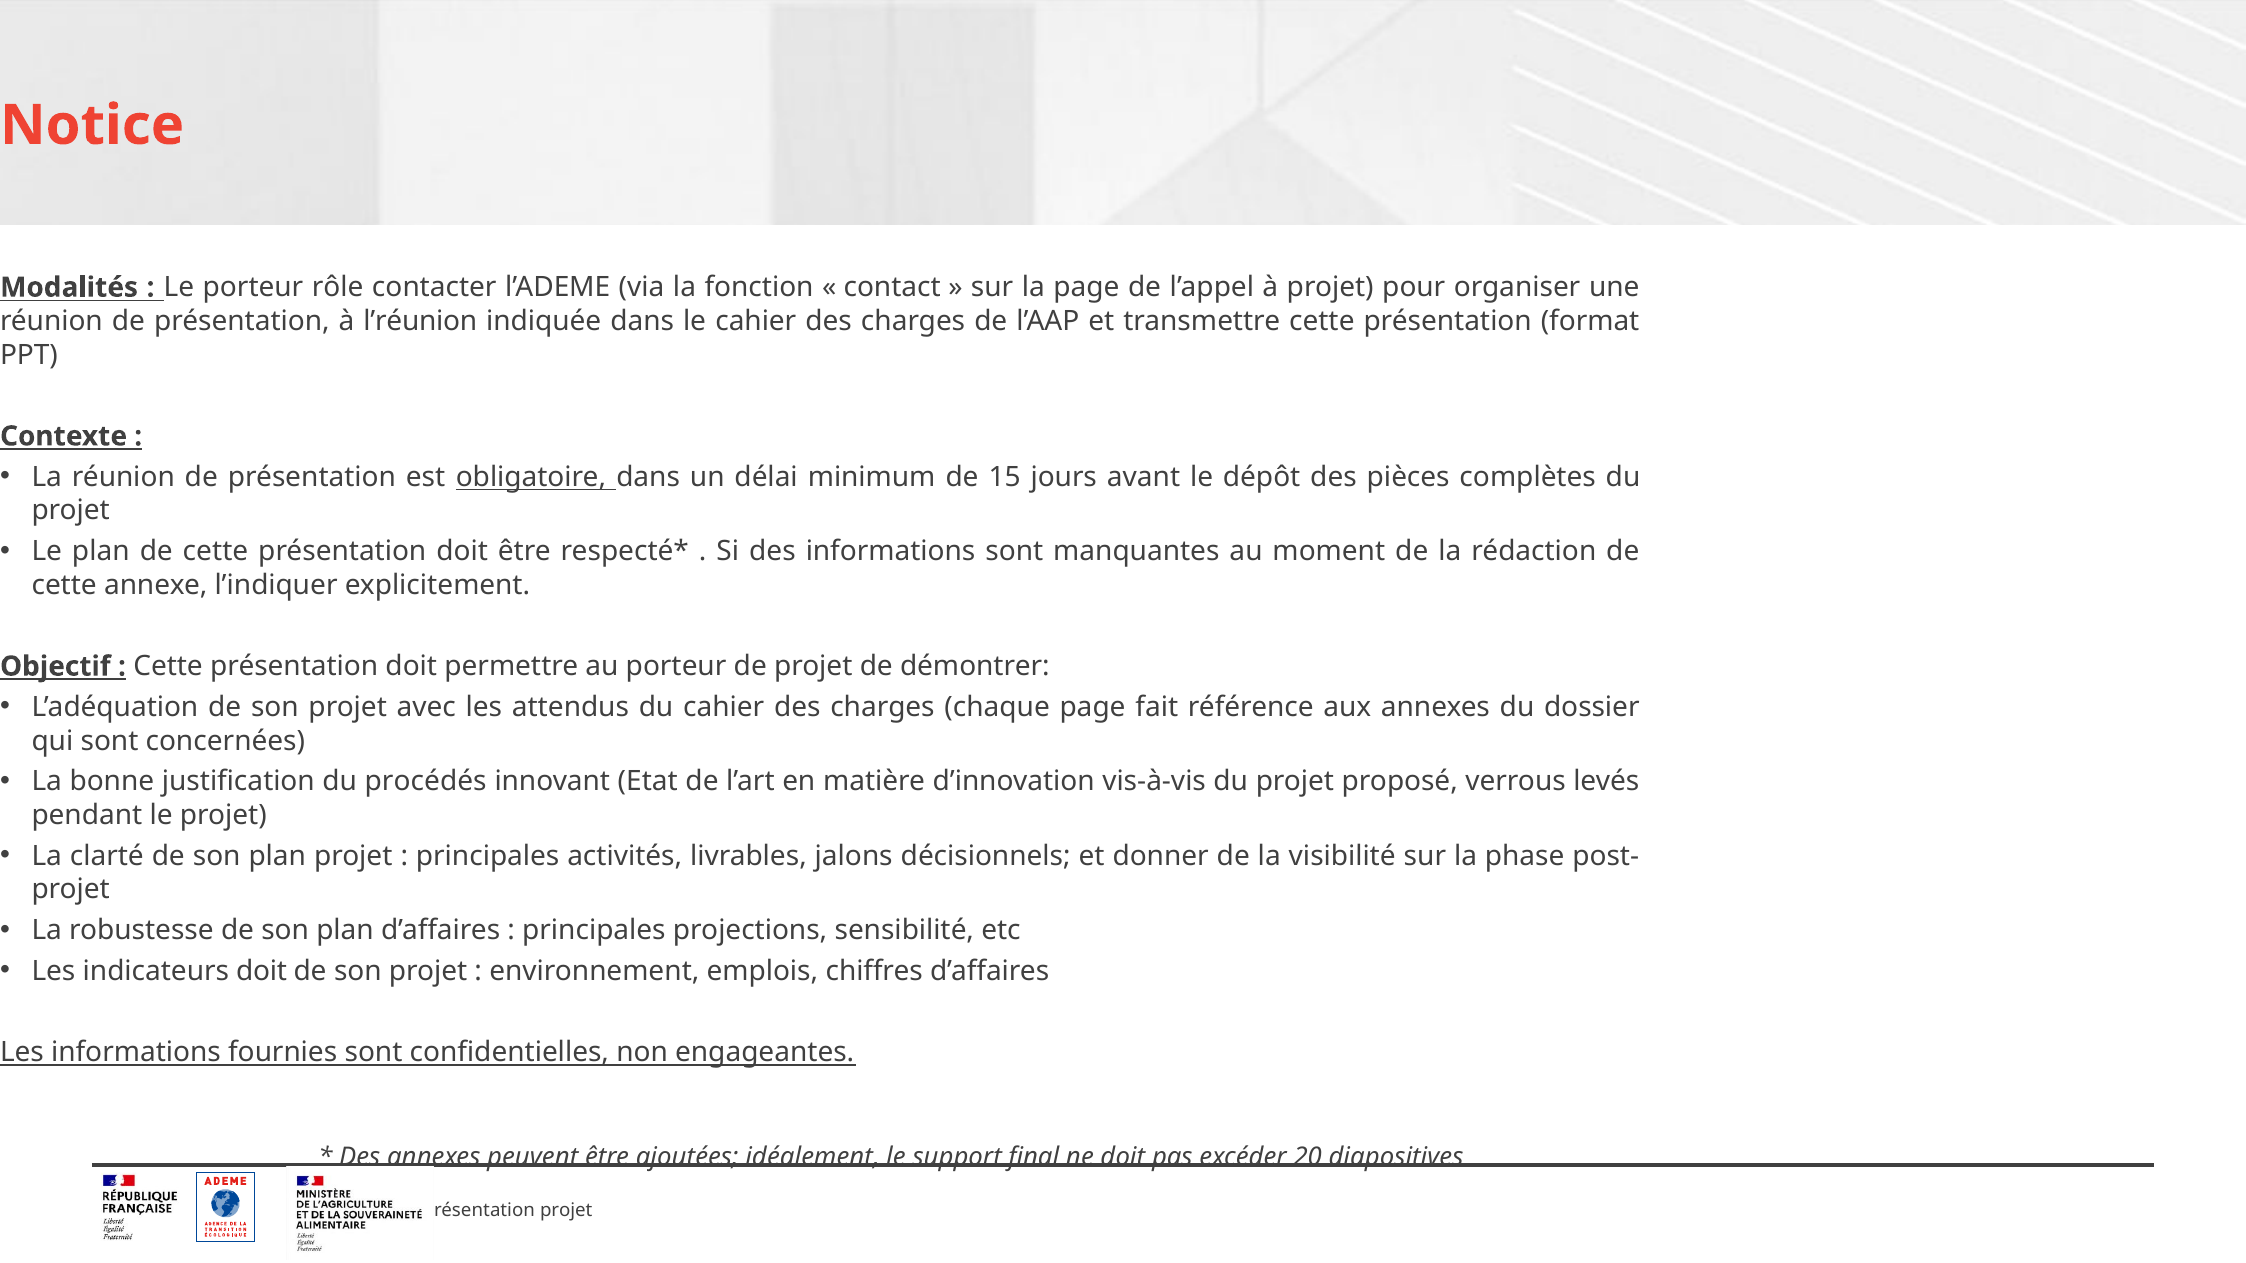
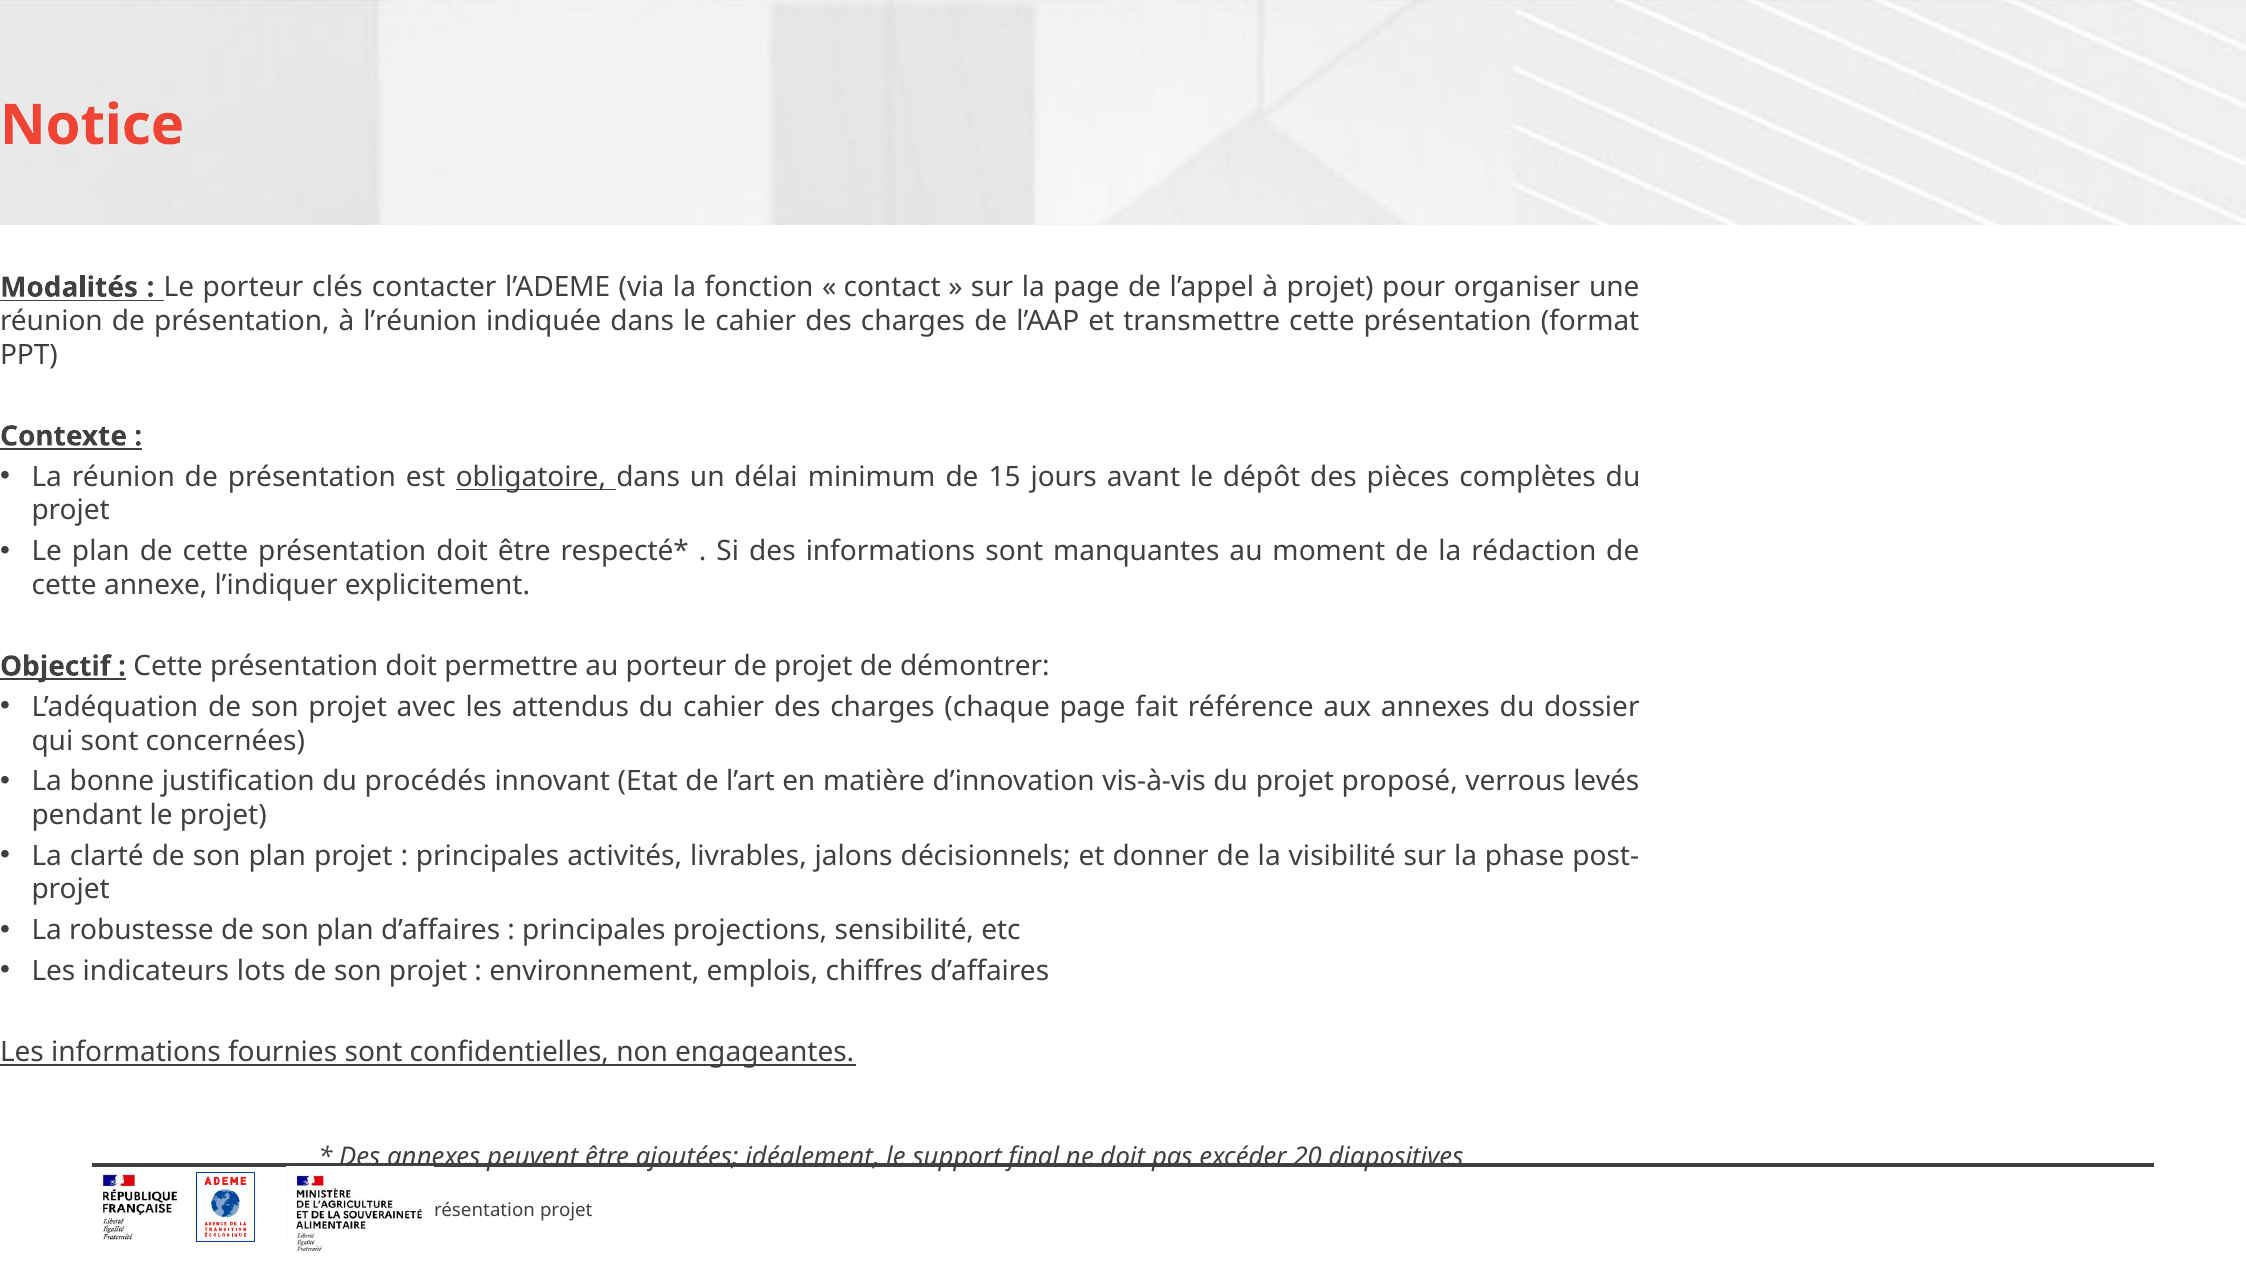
rôle: rôle -> clés
indicateurs doit: doit -> lots
